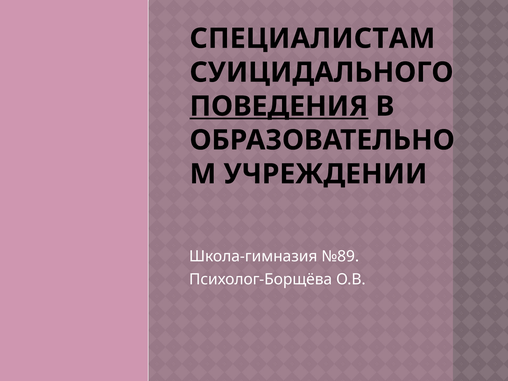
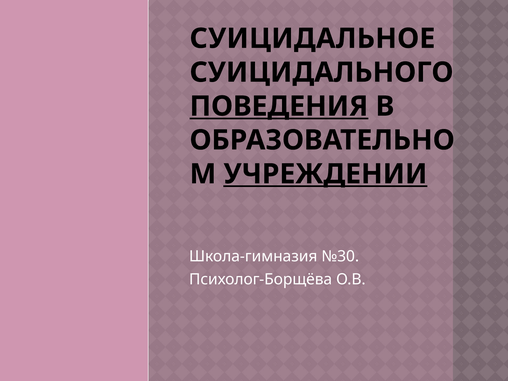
СПЕЦИАЛИСТАМ: СПЕЦИАЛИСТАМ -> СУИЦИДАЛЬНОЕ
УЧРЕЖДЕНИИ underline: none -> present
№89: №89 -> №30
